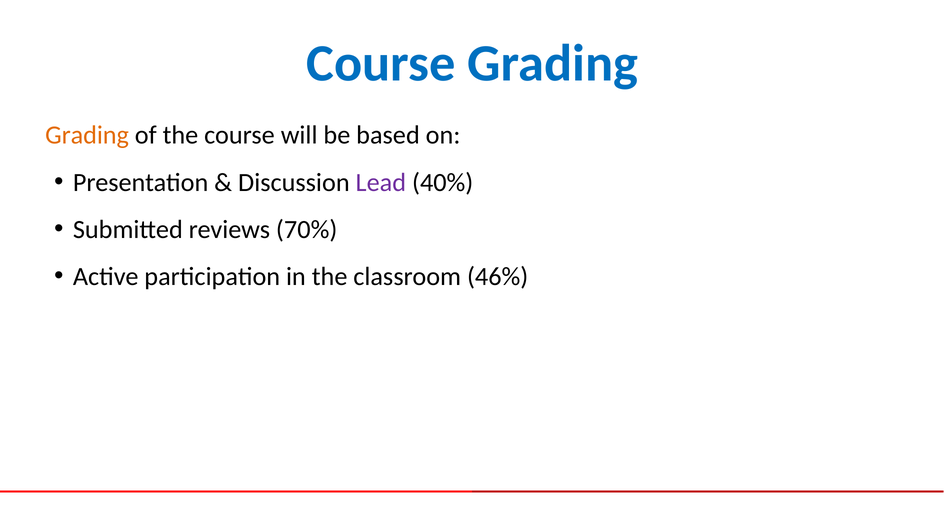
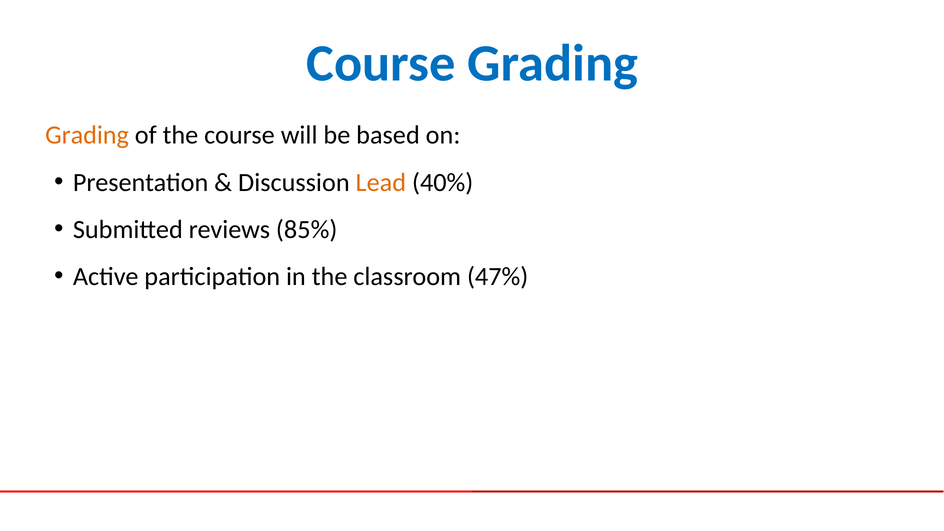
Lead colour: purple -> orange
70%: 70% -> 85%
46%: 46% -> 47%
